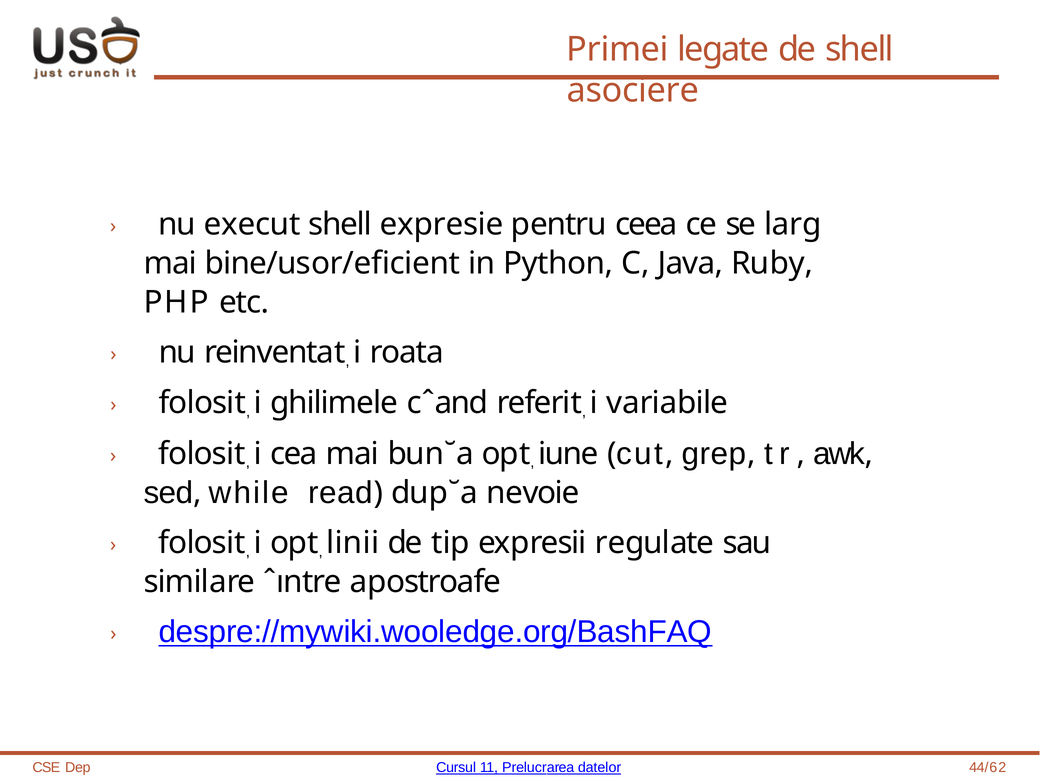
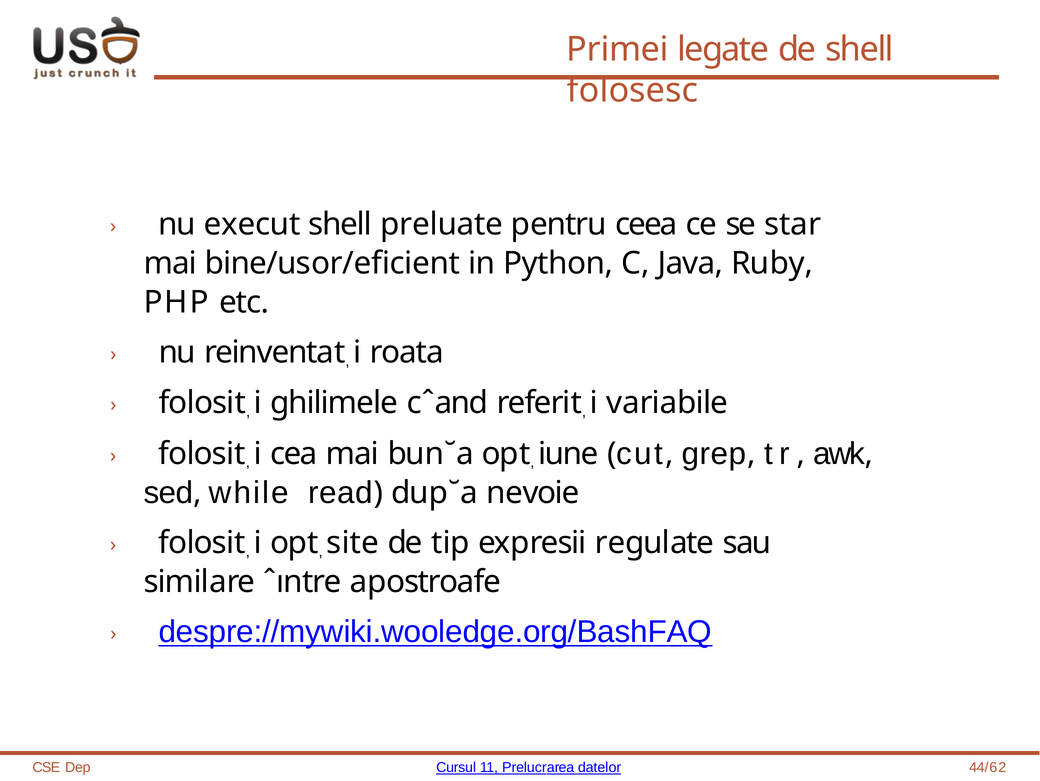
asociere: asociere -> folosesc
expresie: expresie -> preluate
larg: larg -> star
linii: linii -> site
